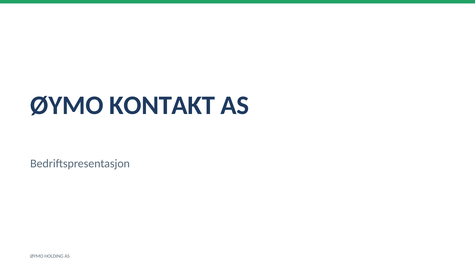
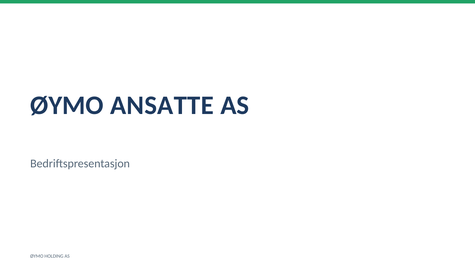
KONTAKT: KONTAKT -> ANSATTE
